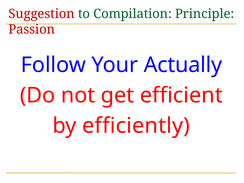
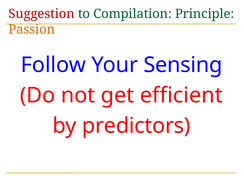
Passion colour: red -> orange
Actually: Actually -> Sensing
efficiently: efficiently -> predictors
